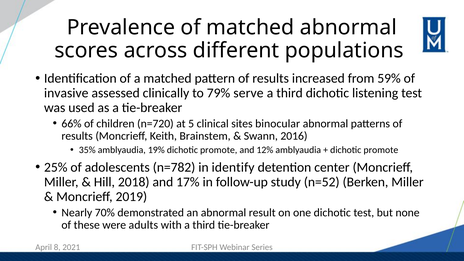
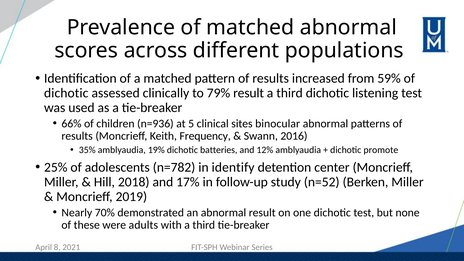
invasive at (66, 93): invasive -> dichotic
79% serve: serve -> result
n=720: n=720 -> n=936
Brainstem: Brainstem -> Frequency
19% dichotic promote: promote -> batteries
